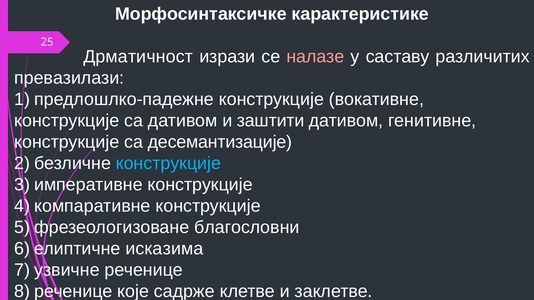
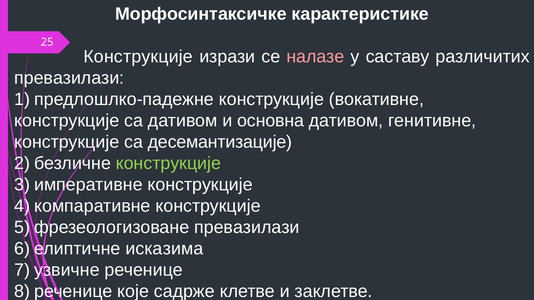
Дрматичност at (138, 57): Дрматичност -> Конструкције
заштити: заштити -> основна
конструкције at (168, 163) colour: light blue -> light green
благословни at (247, 228): благословни -> превазилази
